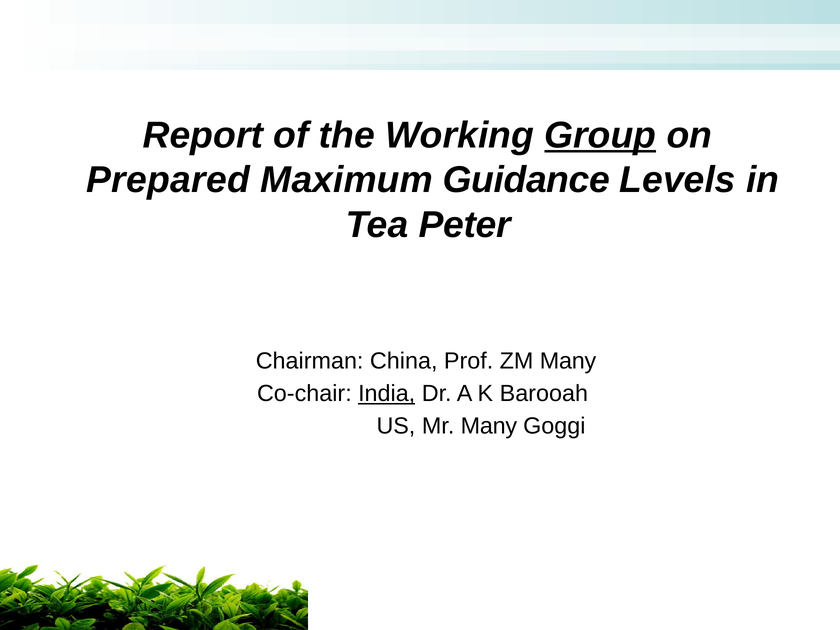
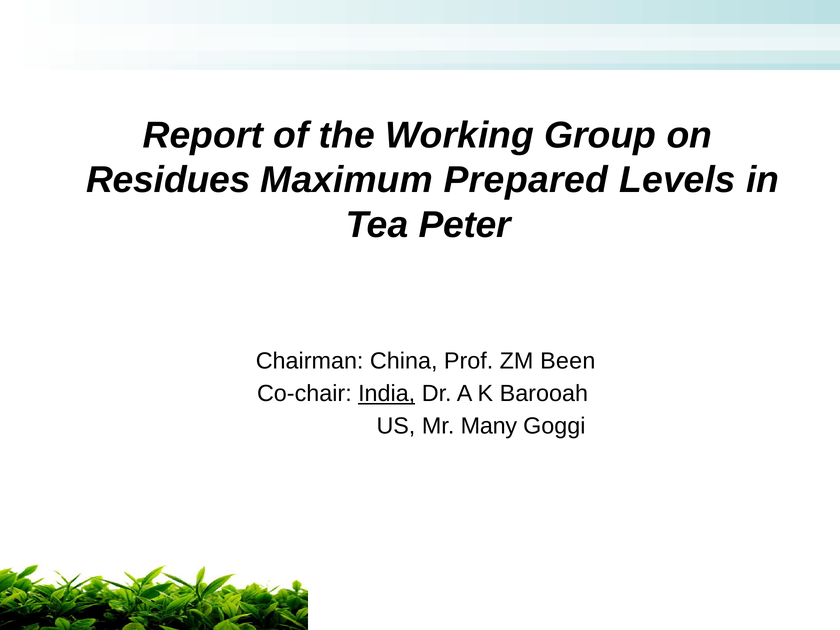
Group underline: present -> none
Prepared: Prepared -> Residues
Guidance: Guidance -> Prepared
ZM Many: Many -> Been
